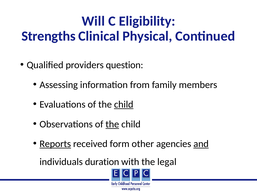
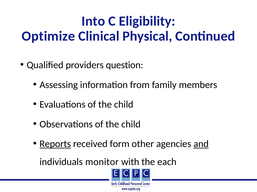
Will: Will -> Into
Strengths: Strengths -> Optimize
child at (124, 105) underline: present -> none
the at (112, 125) underline: present -> none
duration: duration -> monitor
legal: legal -> each
